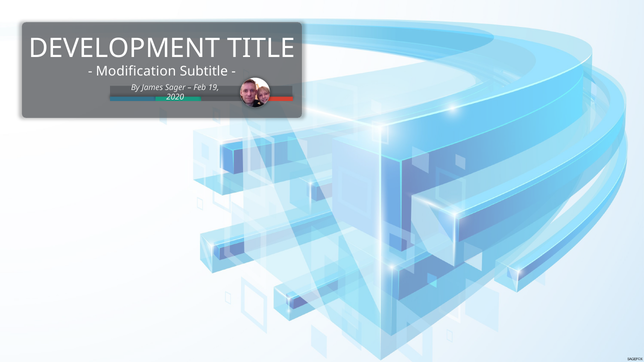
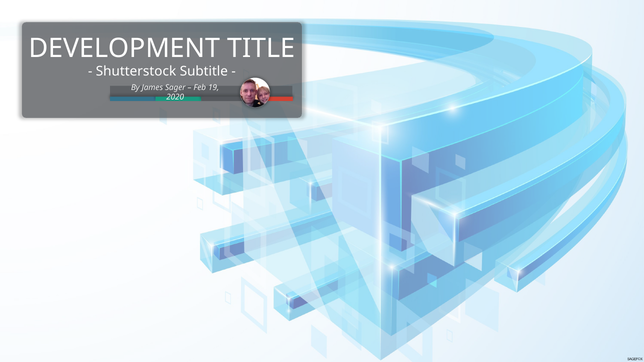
Modification: Modification -> Shutterstock
